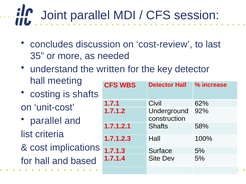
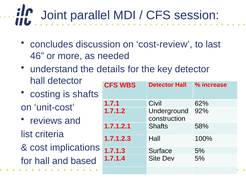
35: 35 -> 46
written: written -> details
hall meeting: meeting -> detector
parallel at (46, 121): parallel -> reviews
